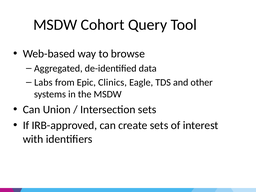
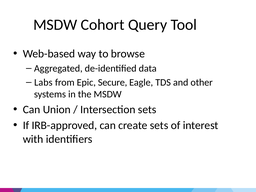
Clinics: Clinics -> Secure
